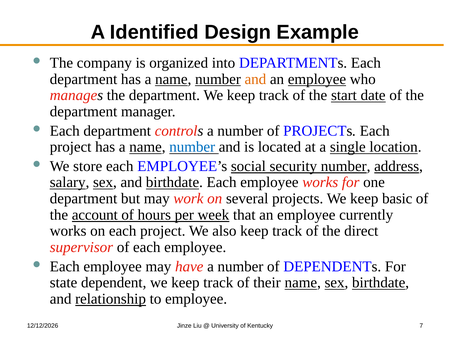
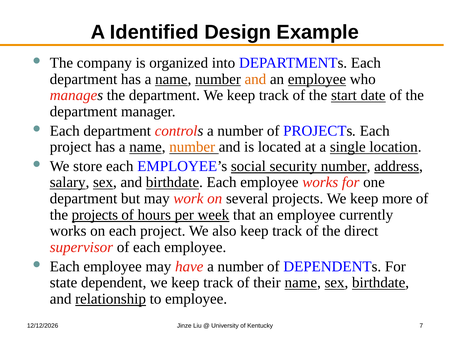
number at (192, 147) colour: blue -> orange
basic: basic -> more
the account: account -> projects
